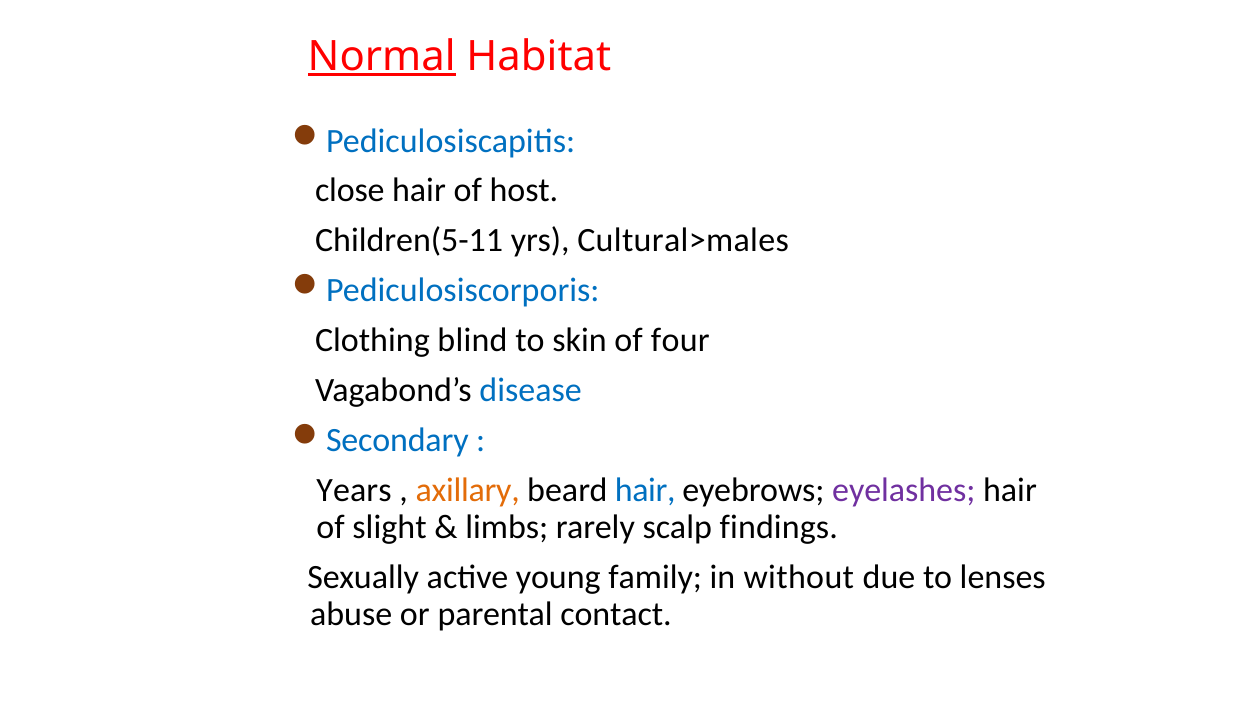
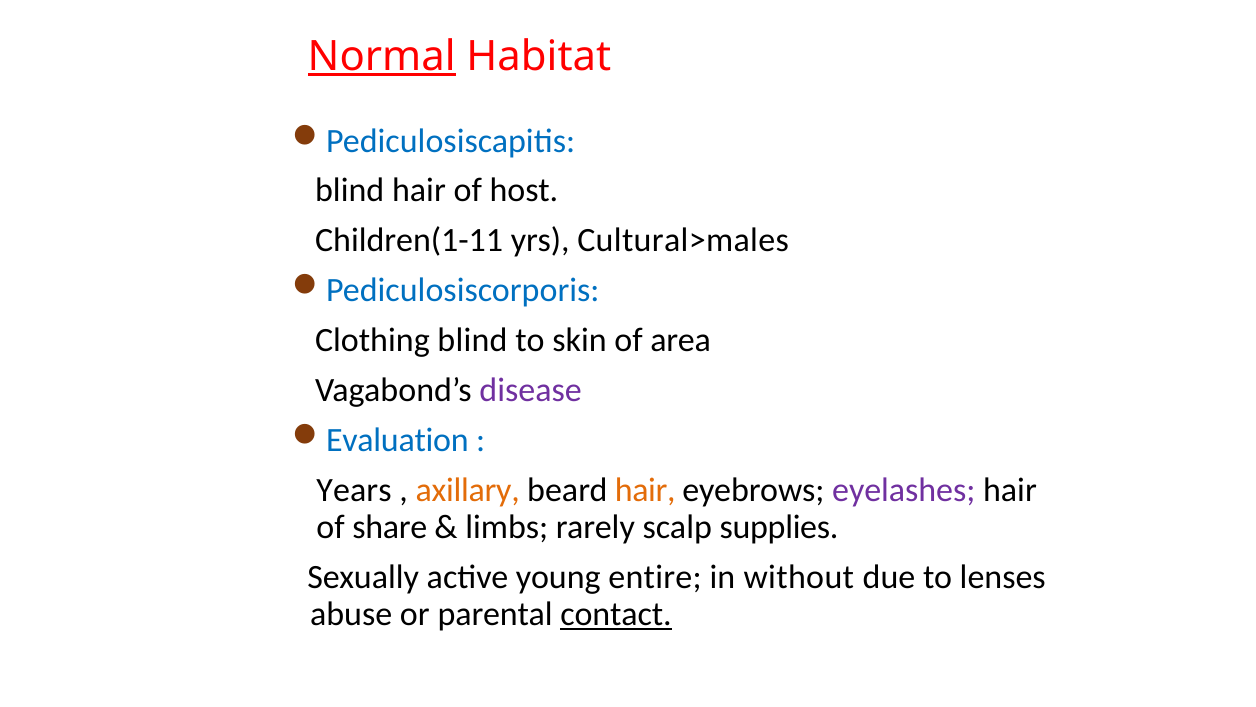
close at (350, 191): close -> blind
Children(5-11: Children(5-11 -> Children(1-11
four: four -> area
disease colour: blue -> purple
Secondary: Secondary -> Evaluation
hair at (645, 490) colour: blue -> orange
slight: slight -> share
findings: findings -> supplies
family: family -> entire
contact underline: none -> present
